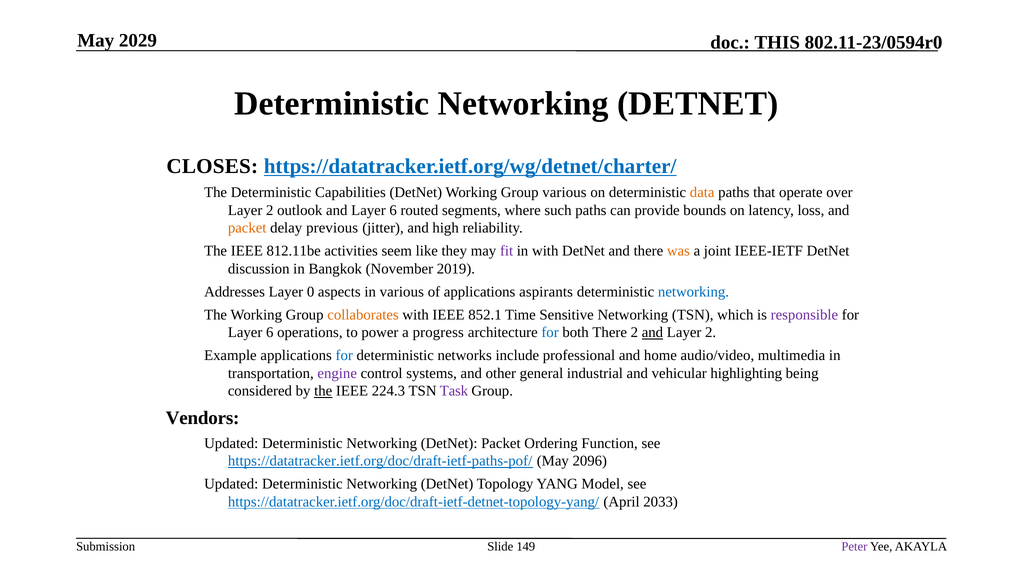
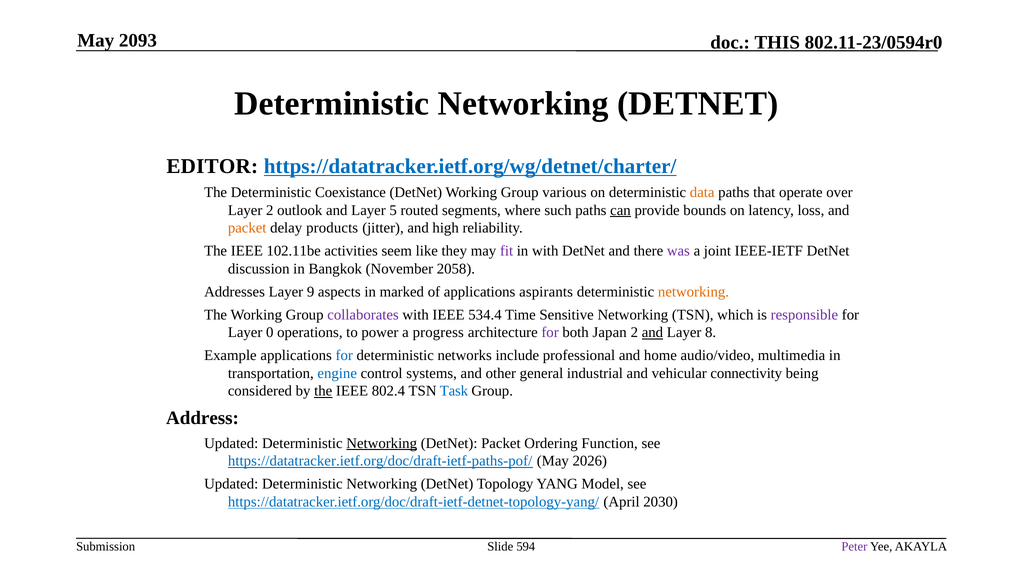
2029: 2029 -> 2093
CLOSES: CLOSES -> EDITOR
Capabilities: Capabilities -> Coexistance
and Layer 6: 6 -> 5
can underline: none -> present
previous: previous -> products
812.11be: 812.11be -> 102.11be
was colour: orange -> purple
2019: 2019 -> 2058
0: 0 -> 9
in various: various -> marked
networking at (694, 292) colour: blue -> orange
collaborates colour: orange -> purple
852.1: 852.1 -> 534.4
6 at (270, 333): 6 -> 0
for at (550, 333) colour: blue -> purple
both There: There -> Japan
2 at (711, 333): 2 -> 8
engine colour: purple -> blue
highlighting: highlighting -> connectivity
224.3: 224.3 -> 802.4
Task colour: purple -> blue
Vendors: Vendors -> Address
Networking at (382, 443) underline: none -> present
2096: 2096 -> 2026
2033: 2033 -> 2030
149: 149 -> 594
